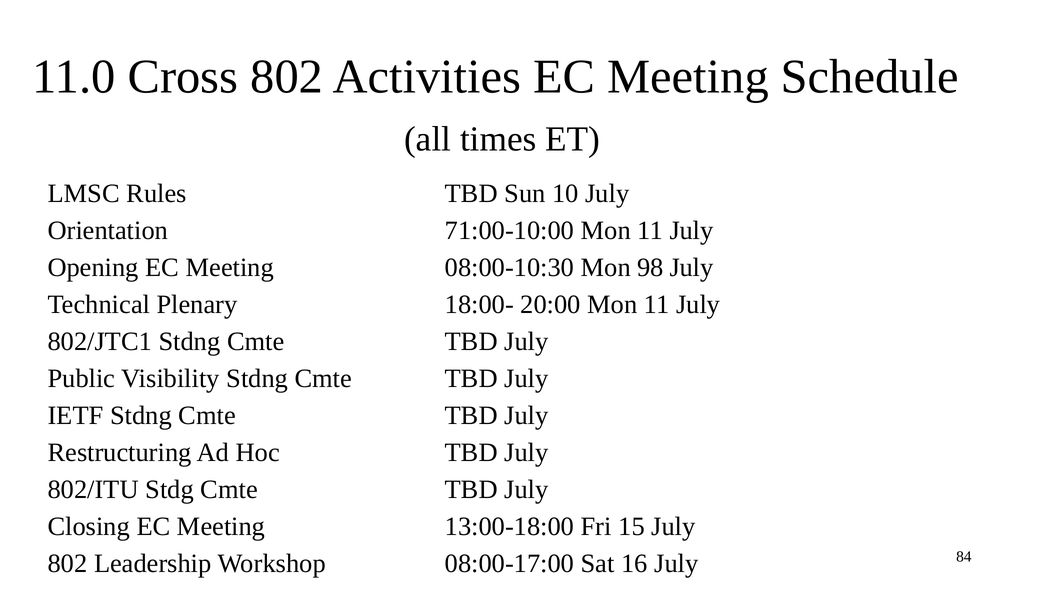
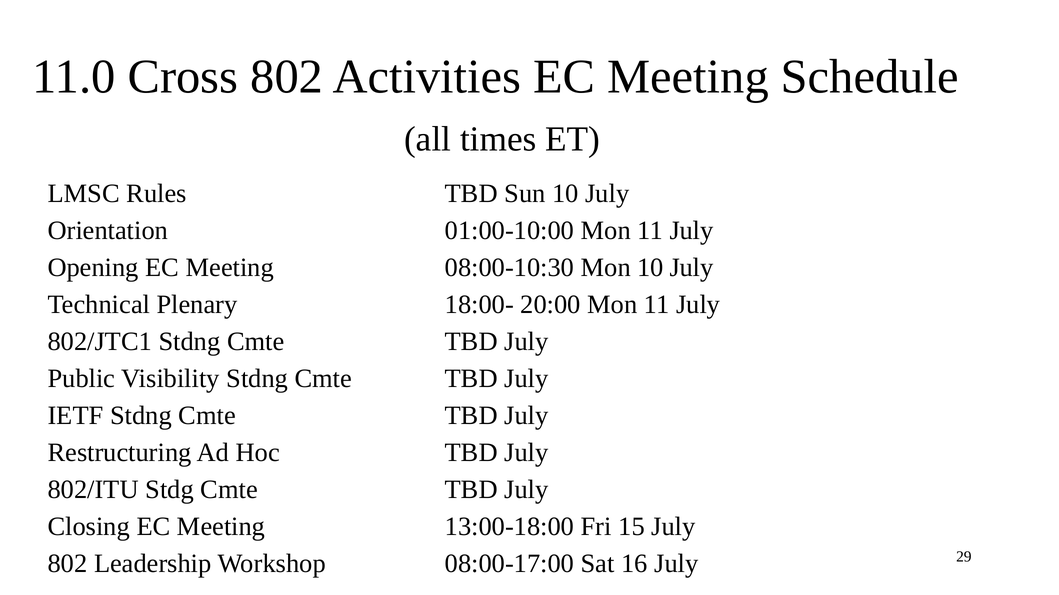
71:00-10:00: 71:00-10:00 -> 01:00-10:00
Mon 98: 98 -> 10
84: 84 -> 29
